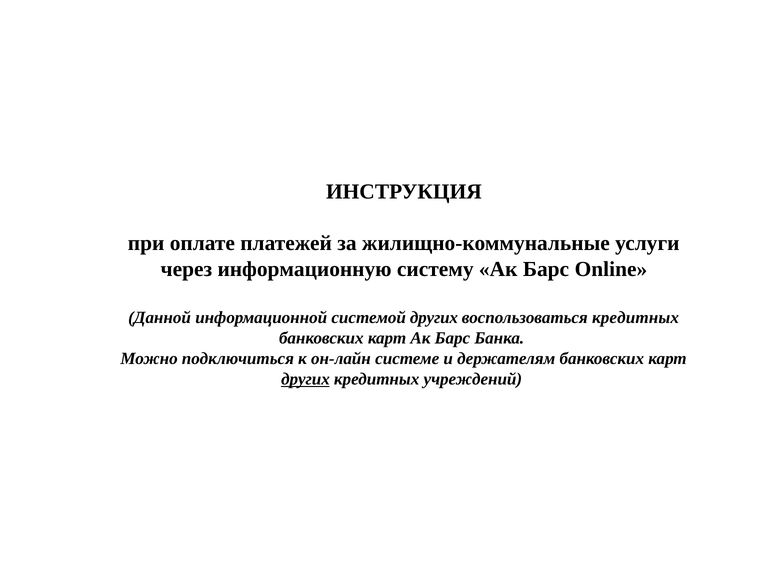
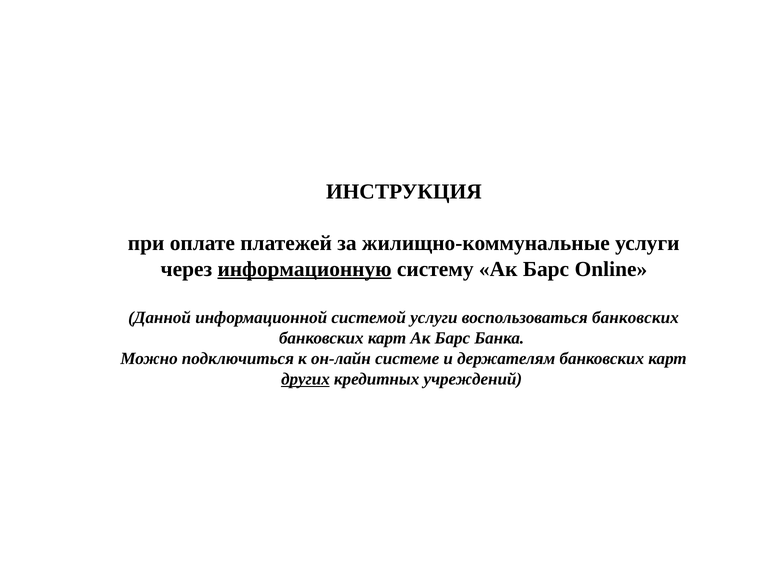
информационную underline: none -> present
системой других: других -> услуги
воспользоваться кредитных: кредитных -> банковских
